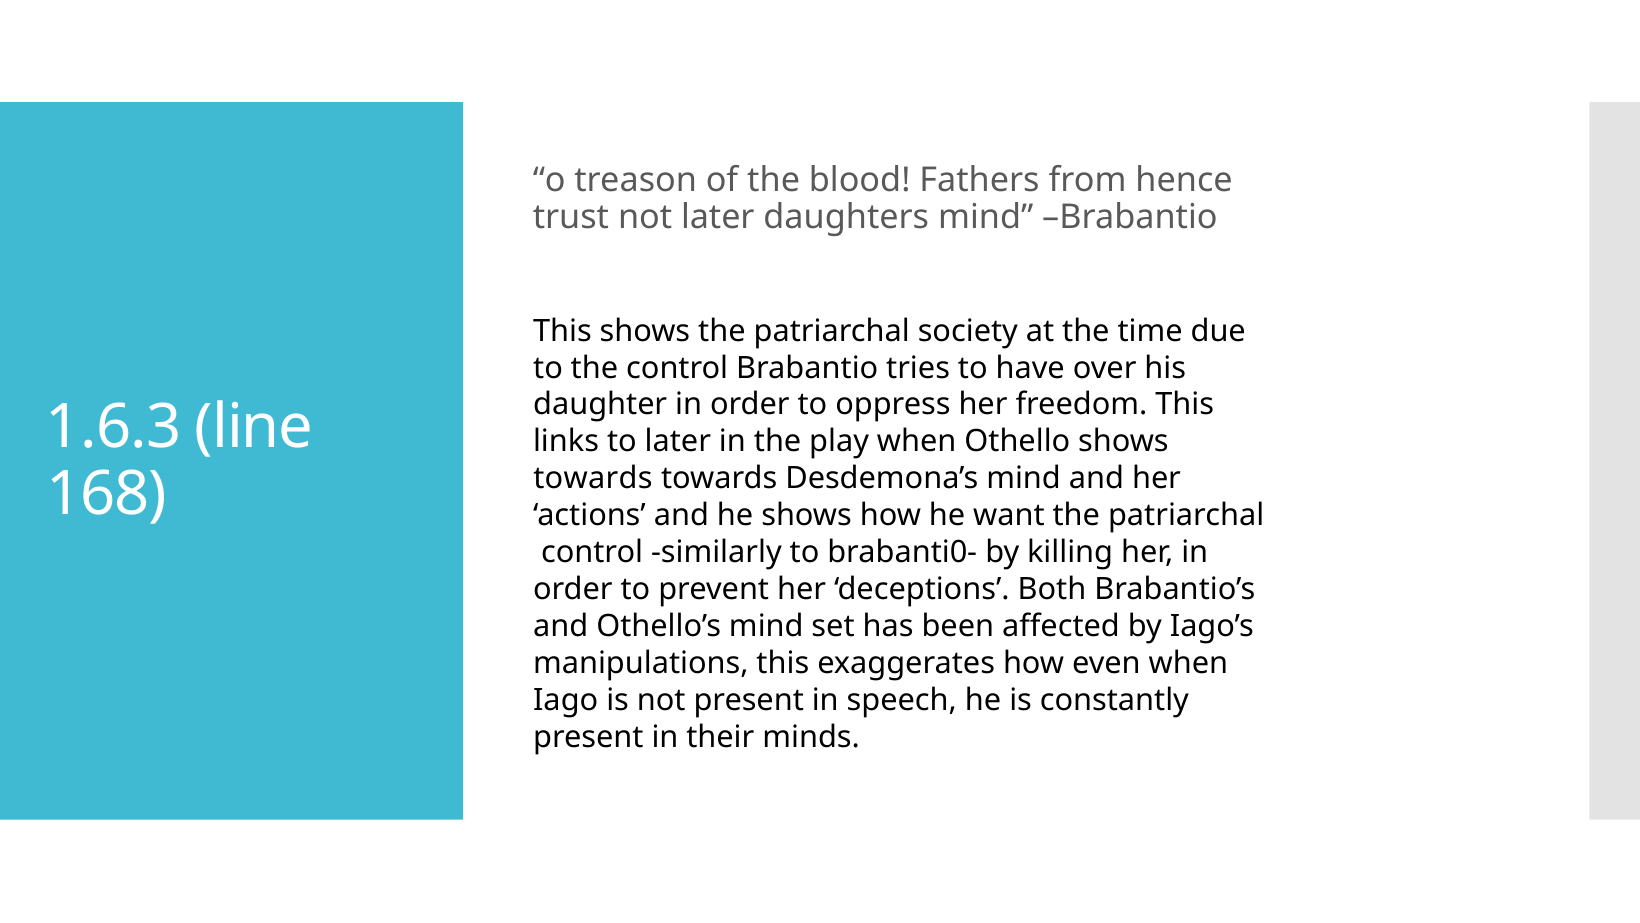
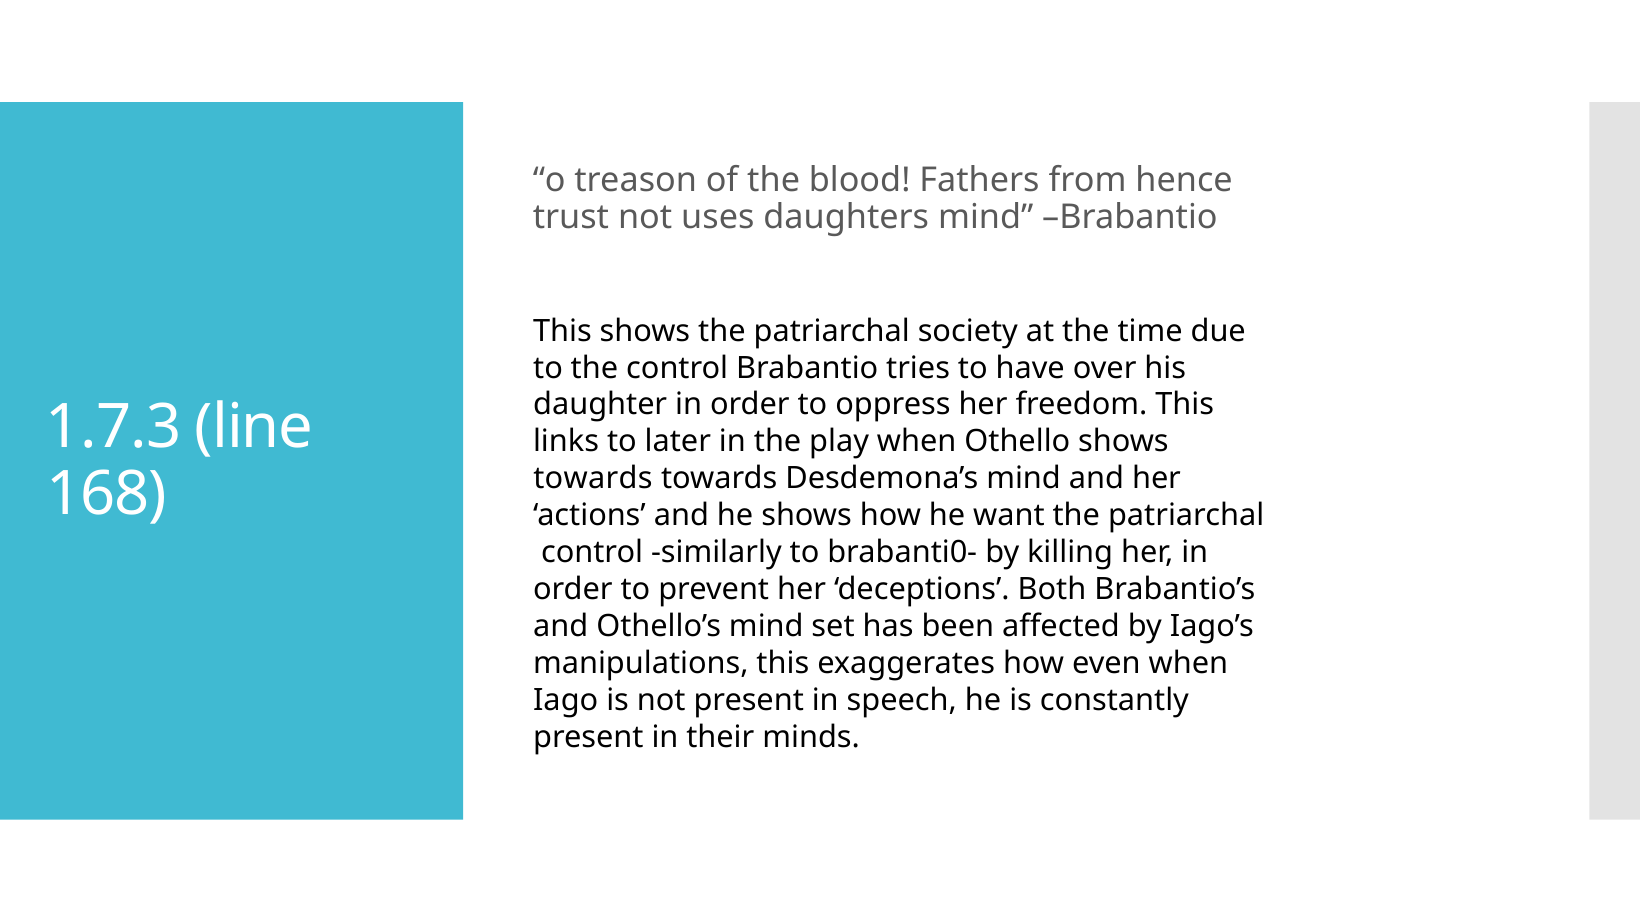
not later: later -> uses
1.6.3: 1.6.3 -> 1.7.3
